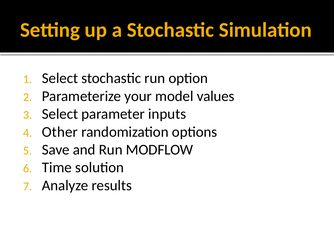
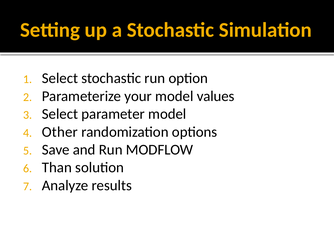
parameter inputs: inputs -> model
Time: Time -> Than
